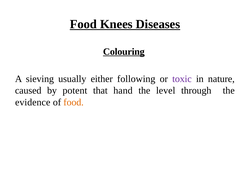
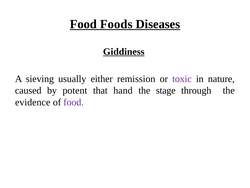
Knees: Knees -> Foods
Colouring: Colouring -> Giddiness
following: following -> remission
level: level -> stage
food at (74, 102) colour: orange -> purple
